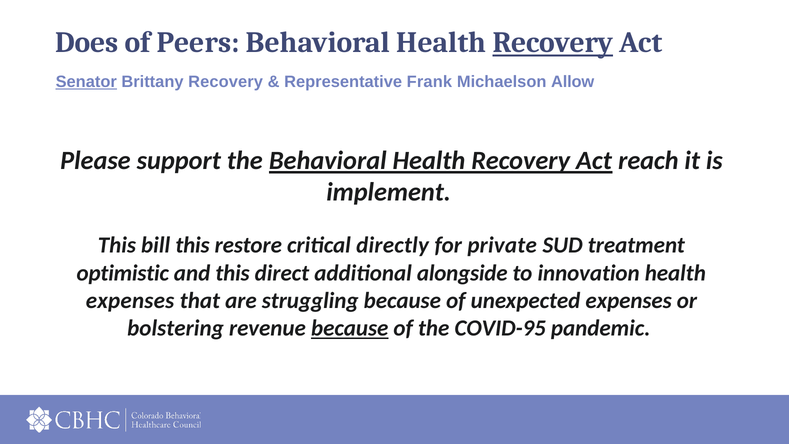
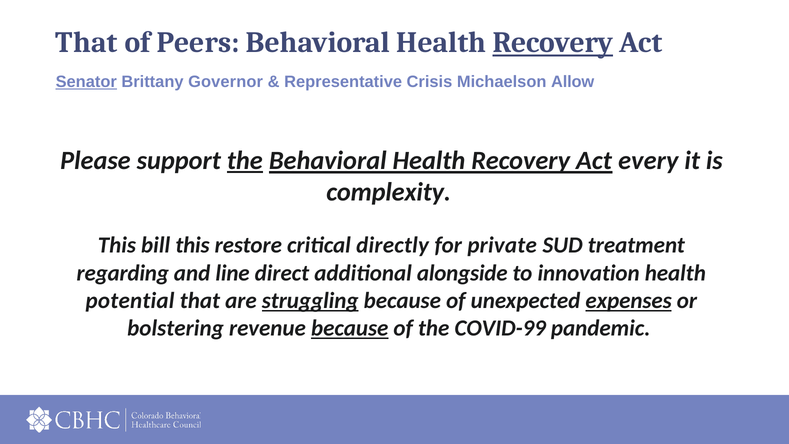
Does at (87, 43): Does -> That
Brittany Recovery: Recovery -> Governor
Frank: Frank -> Crisis
the at (245, 161) underline: none -> present
reach: reach -> every
implement: implement -> complexity
optimistic: optimistic -> regarding
and this: this -> line
expenses at (130, 301): expenses -> potential
struggling underline: none -> present
expenses at (629, 301) underline: none -> present
COVID-95: COVID-95 -> COVID-99
